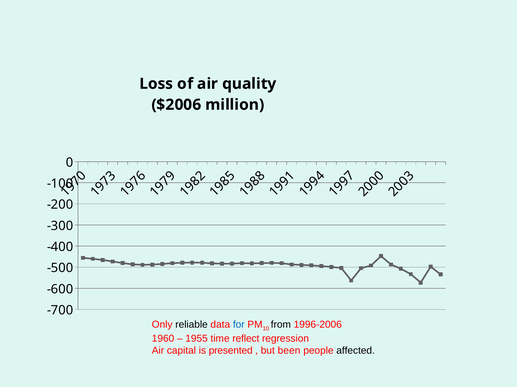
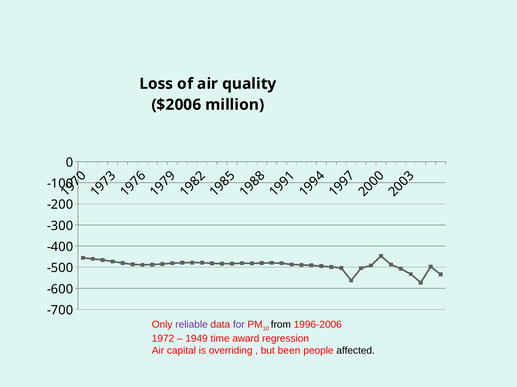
reliable colour: black -> purple
for colour: blue -> purple
1960: 1960 -> 1972
1955: 1955 -> 1949
reflect: reflect -> award
presented: presented -> overriding
